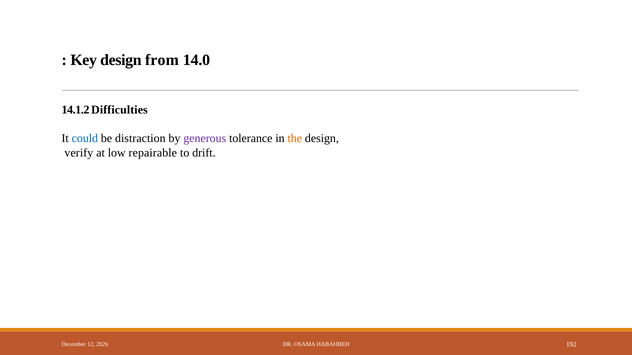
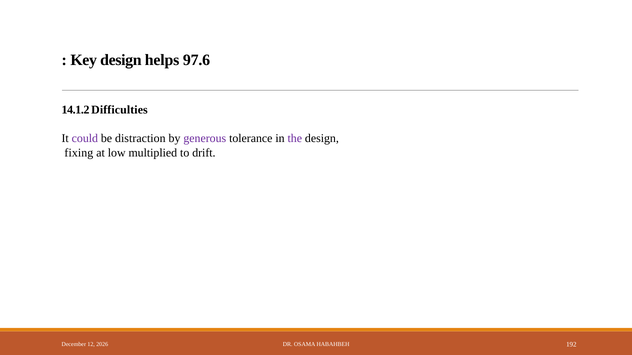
from: from -> helps
14.0: 14.0 -> 97.6
could colour: blue -> purple
the colour: orange -> purple
verify: verify -> fixing
repairable: repairable -> multiplied
